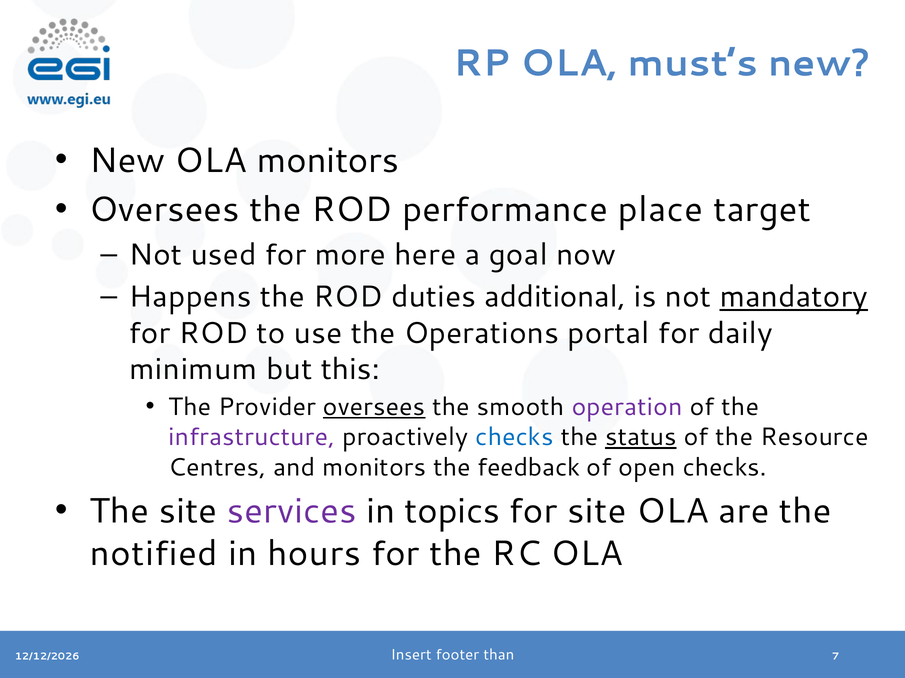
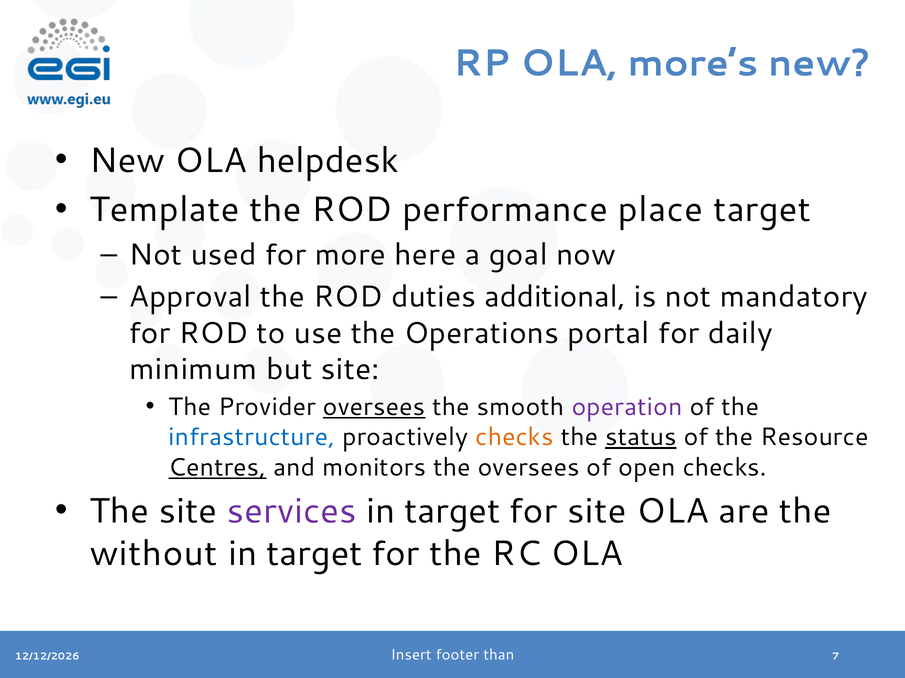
must’s: must’s -> more’s
OLA monitors: monitors -> helpdesk
Oversees at (164, 210): Oversees -> Template
Happens: Happens -> Approval
mandatory underline: present -> none
but this: this -> site
infrastructure colour: purple -> blue
checks at (514, 438) colour: blue -> orange
Centres underline: none -> present
the feedback: feedback -> oversees
topics at (452, 512): topics -> target
notified: notified -> without
hours at (314, 554): hours -> target
